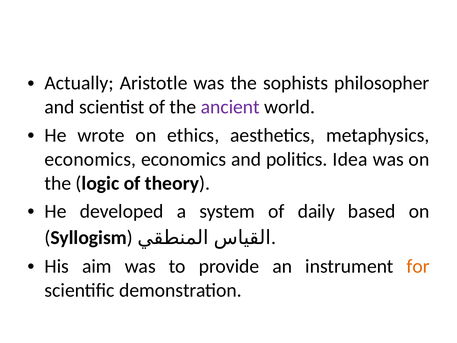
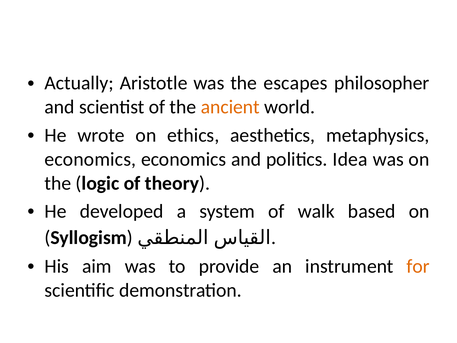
sophists: sophists -> escapes
ancient colour: purple -> orange
daily: daily -> walk
